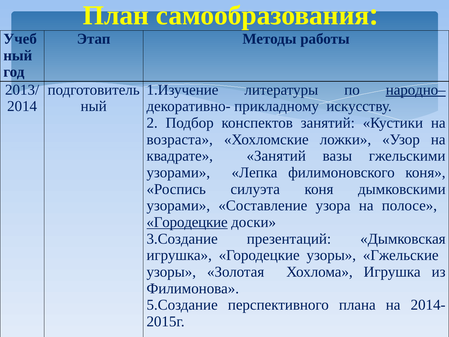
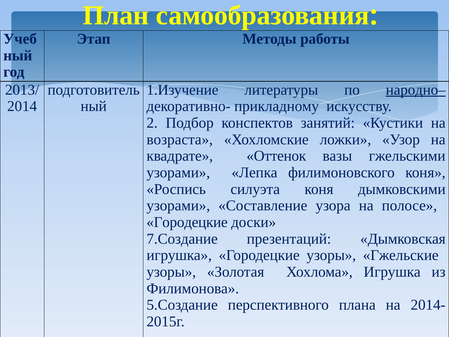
квадрате Занятий: Занятий -> Оттенок
Городецкие at (187, 222) underline: present -> none
3.Создание: 3.Создание -> 7.Создание
